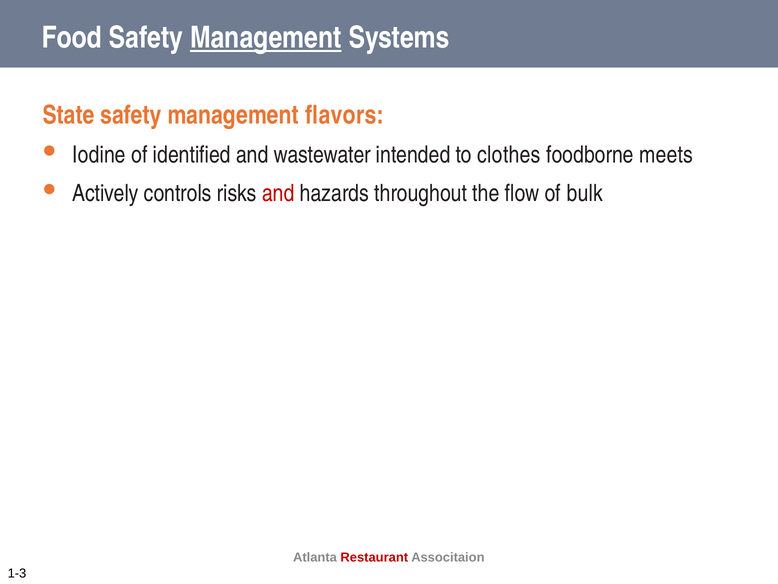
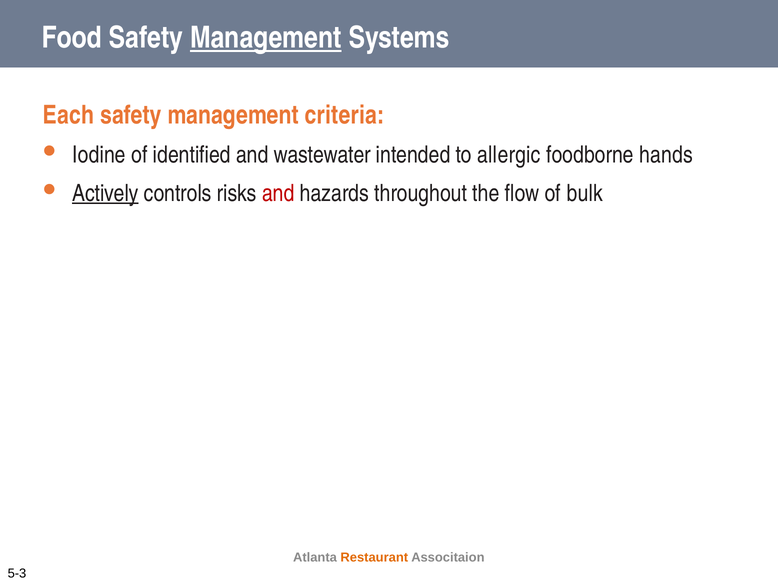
State: State -> Each
flavors: flavors -> criteria
clothes: clothes -> allergic
meets: meets -> hands
Actively underline: none -> present
Restaurant colour: red -> orange
1-3: 1-3 -> 5-3
